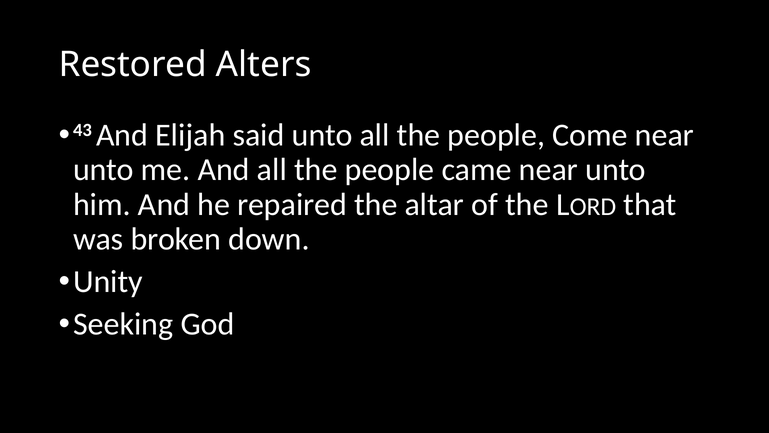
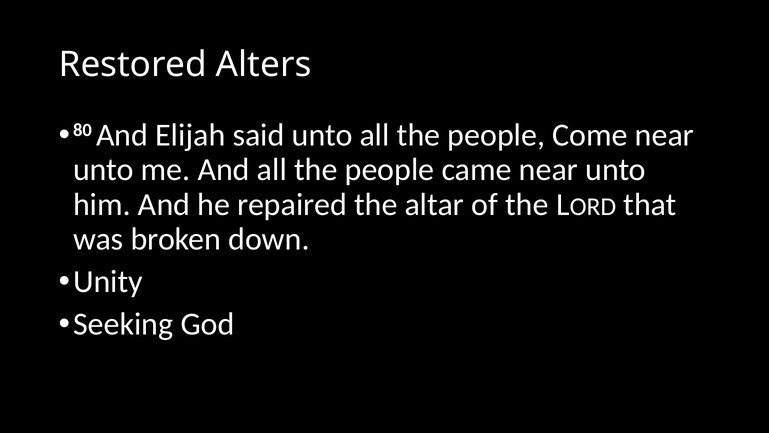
43: 43 -> 80
